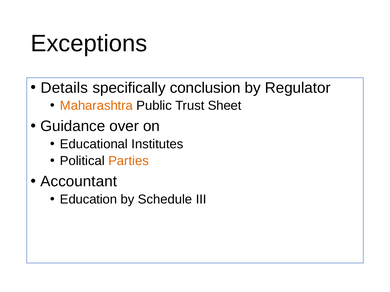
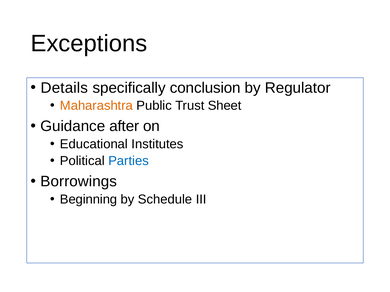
over: over -> after
Parties colour: orange -> blue
Accountant: Accountant -> Borrowings
Education: Education -> Beginning
